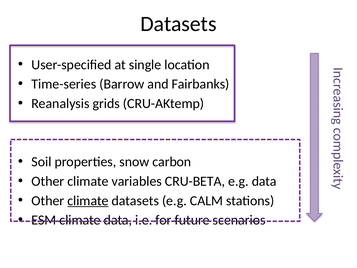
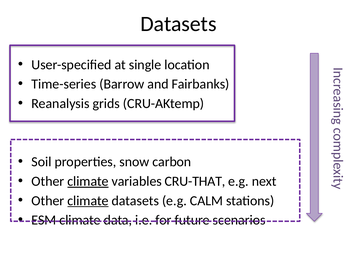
climate at (88, 181) underline: none -> present
CRU-BETA: CRU-BETA -> CRU-THAT
e.g data: data -> next
